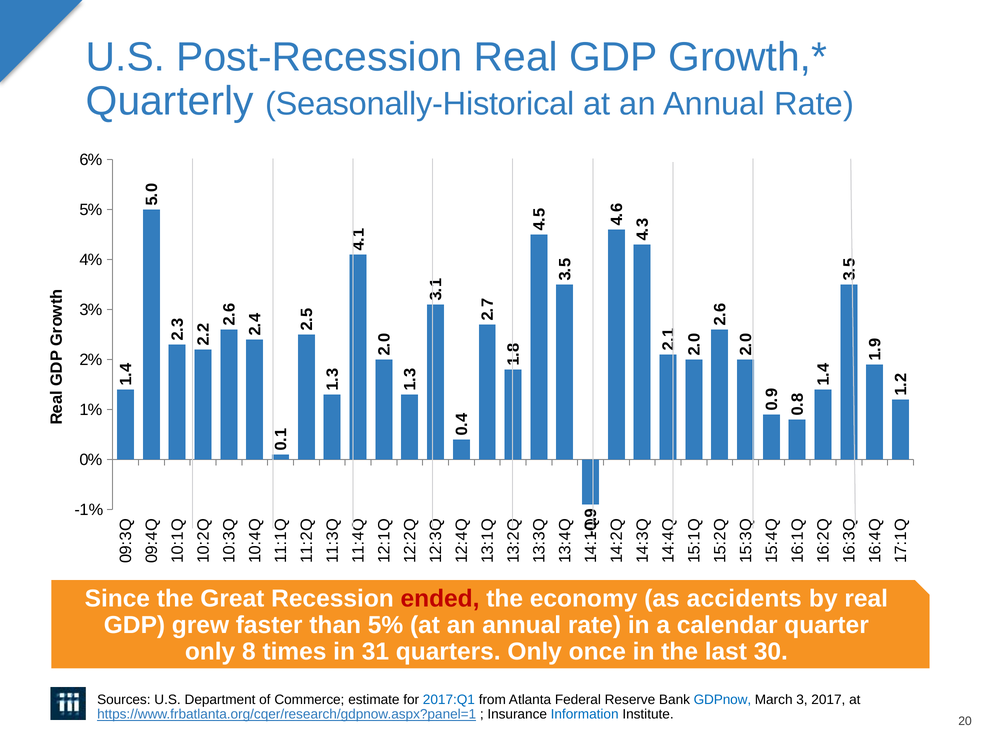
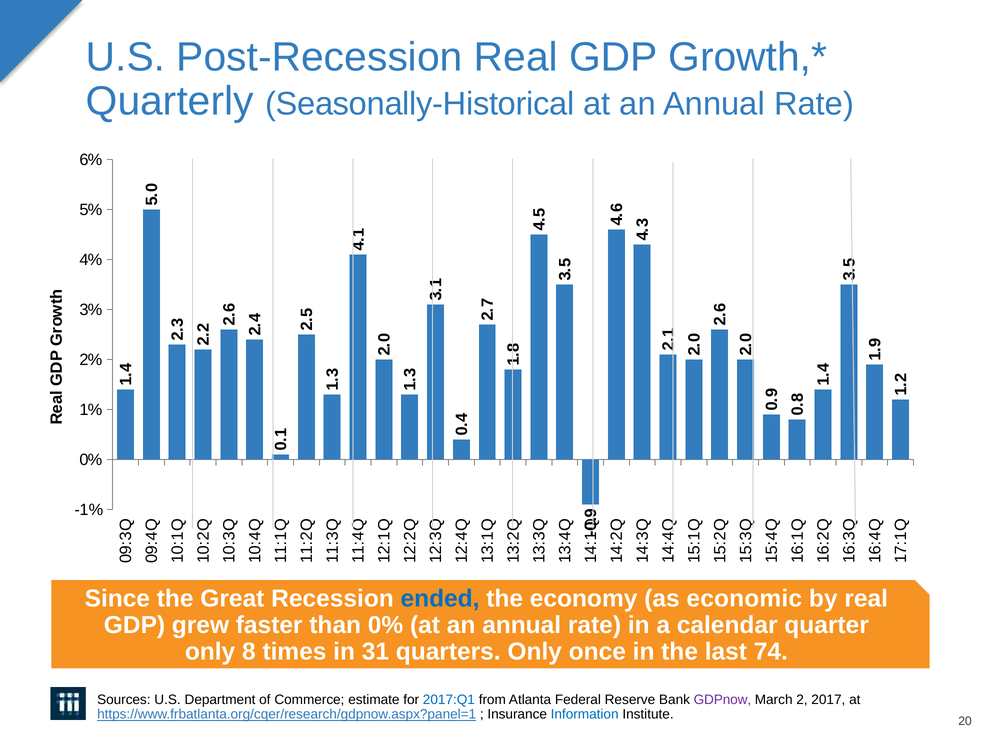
ended colour: red -> blue
accidents: accidents -> economic
than 5%: 5% -> 0%
30: 30 -> 74
GDPnow colour: blue -> purple
March 3: 3 -> 2
